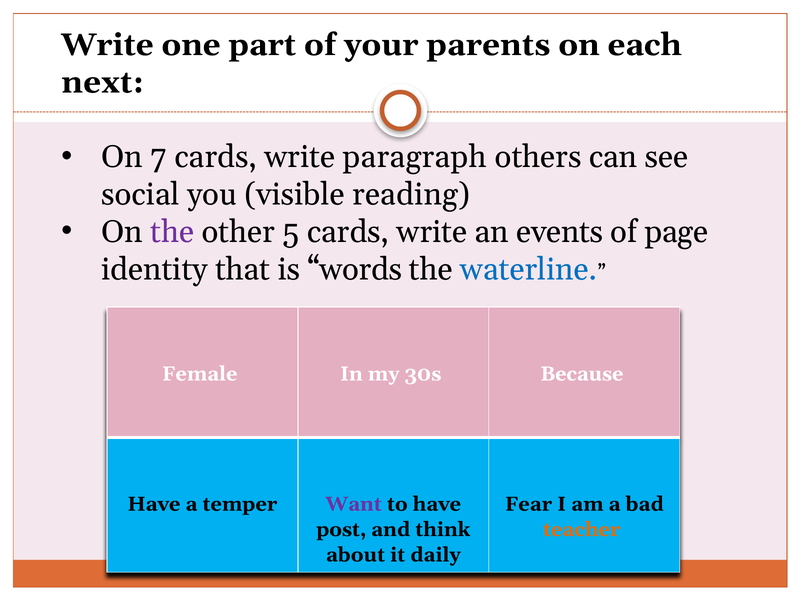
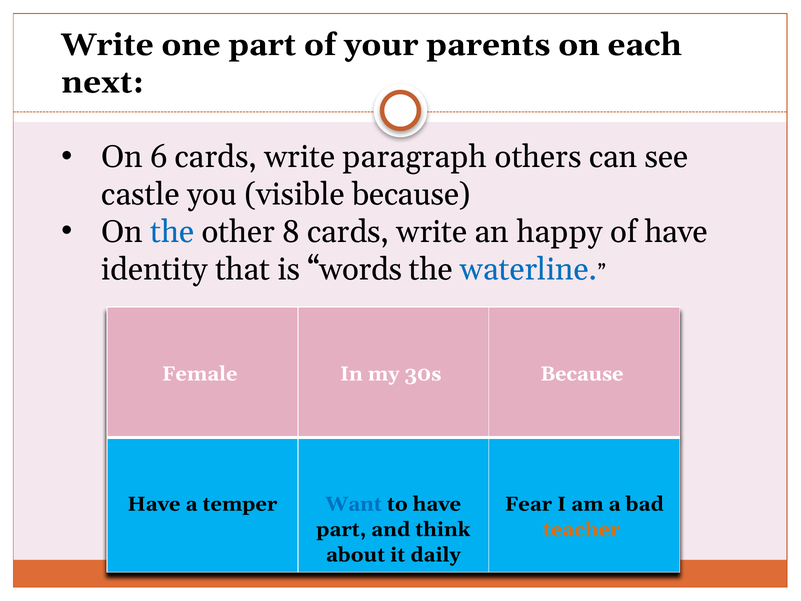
7: 7 -> 6
social: social -> castle
visible reading: reading -> because
the at (172, 232) colour: purple -> blue
5: 5 -> 8
events: events -> happy
of page: page -> have
Want colour: purple -> blue
post at (341, 529): post -> part
